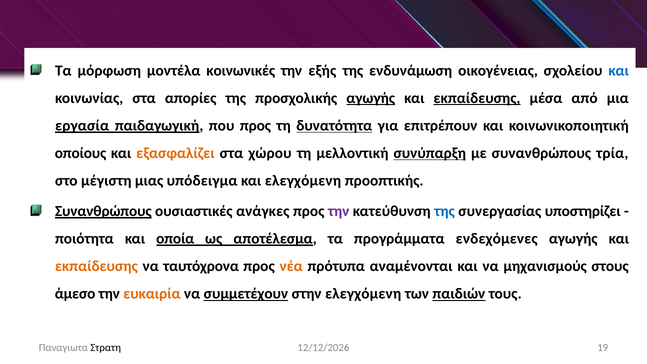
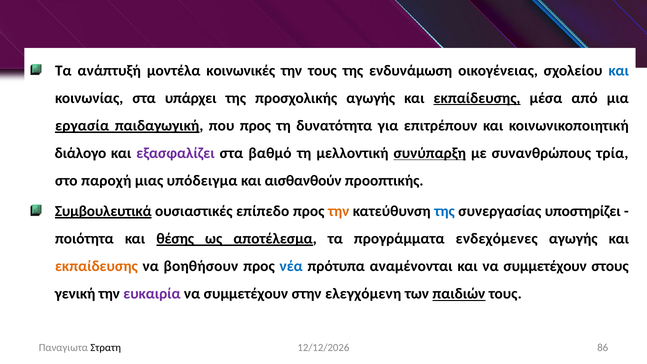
μόρφωση: μόρφωση -> ανάπτυξή
την εξής: εξής -> τους
απορίες: απορίες -> υπάρχει
αγωγής at (371, 98) underline: present -> none
δυνατότητα underline: present -> none
οποίους: οποίους -> διάλογο
εξασφαλίζει colour: orange -> purple
χώρου: χώρου -> βαθμό
μέγιστη: μέγιστη -> παροχή
και ελεγχόμενη: ελεγχόμενη -> αισθανθούν
Συνανθρώπους at (103, 211): Συνανθρώπους -> Συμβουλευτικά
ανάγκες: ανάγκες -> επίπεδο
την at (339, 211) colour: purple -> orange
οποία: οποία -> θέσης
ταυτόχρονα: ταυτόχρονα -> βοηθήσουν
νέα colour: orange -> blue
και να μηχανισμούς: μηχανισμούς -> συμμετέχουν
άμεσο: άμεσο -> γενική
ευκαιρία colour: orange -> purple
συμμετέχουν at (246, 294) underline: present -> none
19: 19 -> 86
